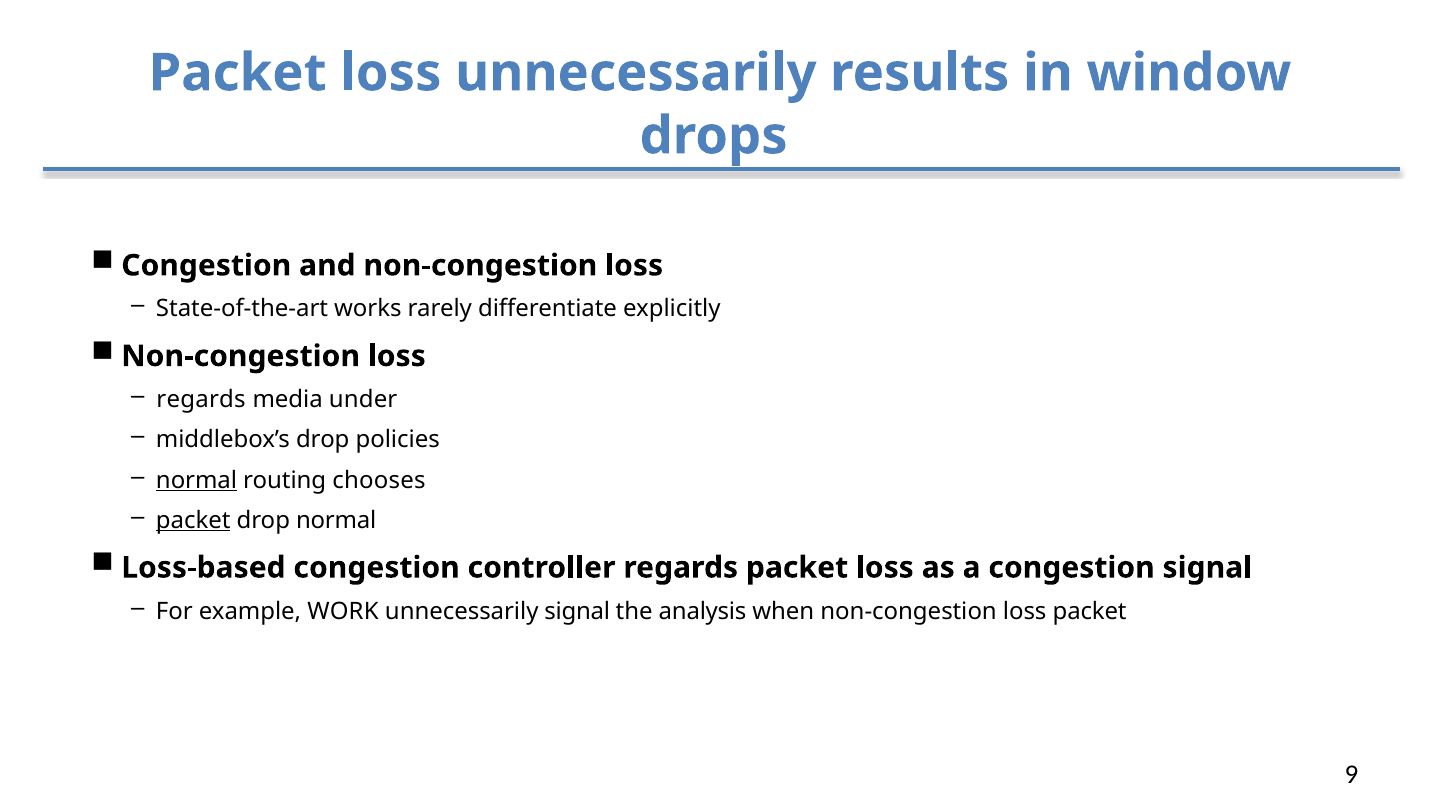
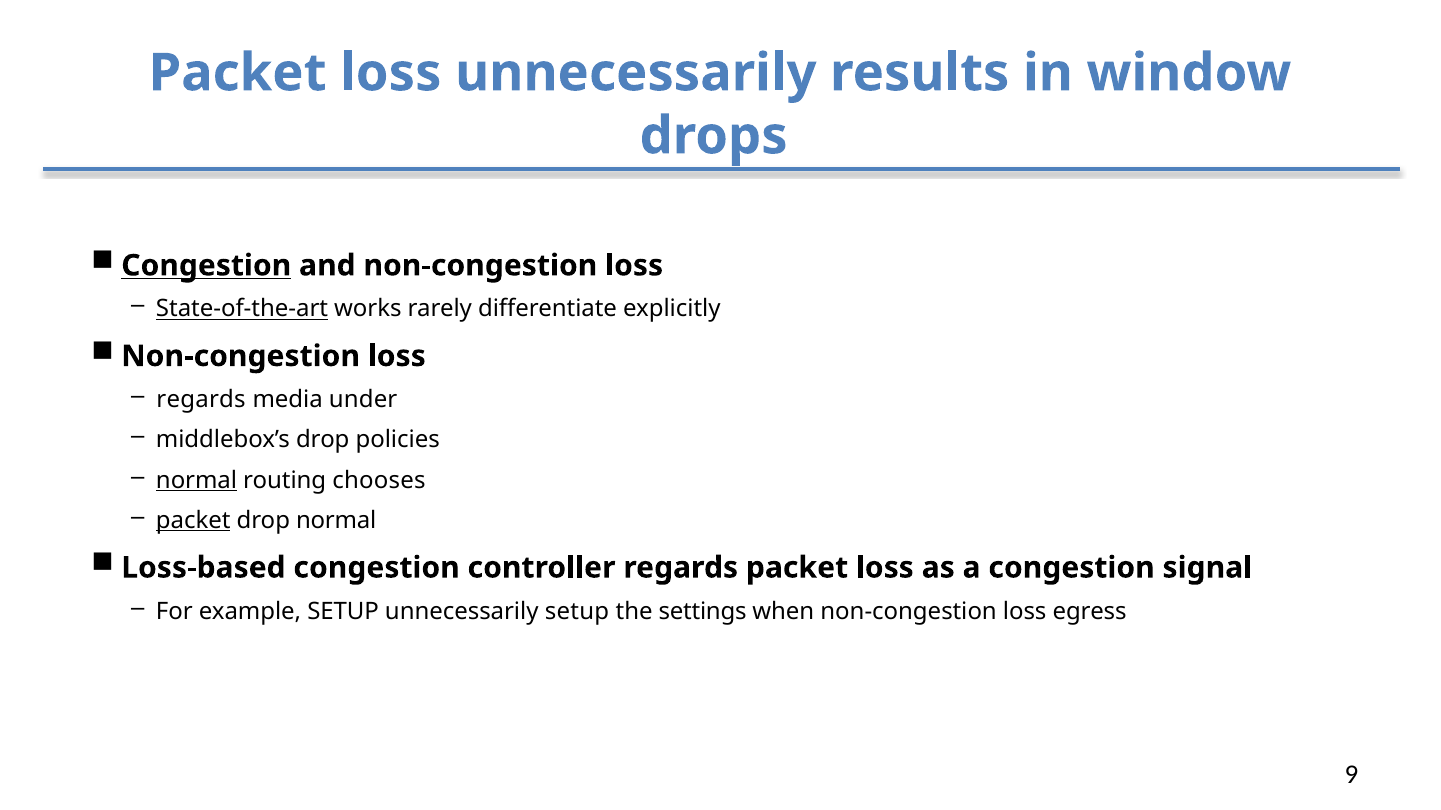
Congestion at (206, 266) underline: none -> present
State-of-the-art underline: none -> present
example WORK: WORK -> SETUP
unnecessarily signal: signal -> setup
analysis: analysis -> settings
loss packet: packet -> egress
